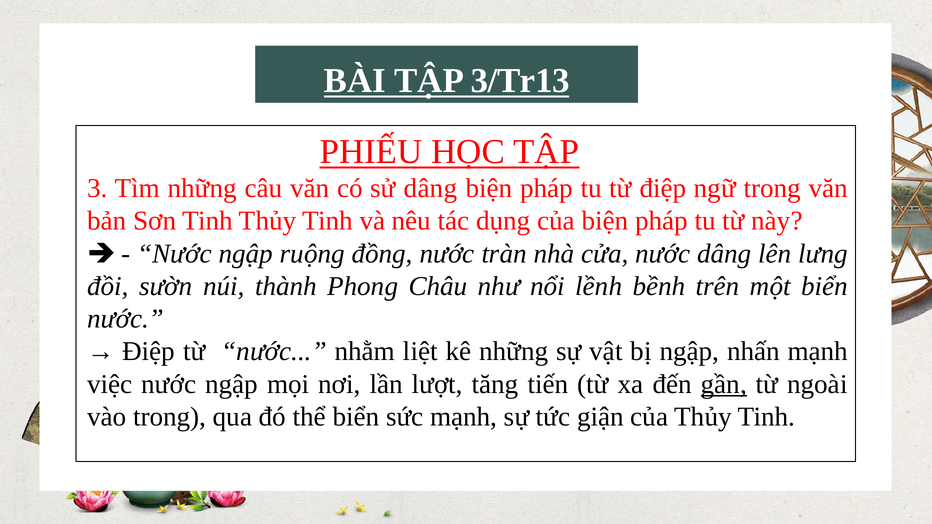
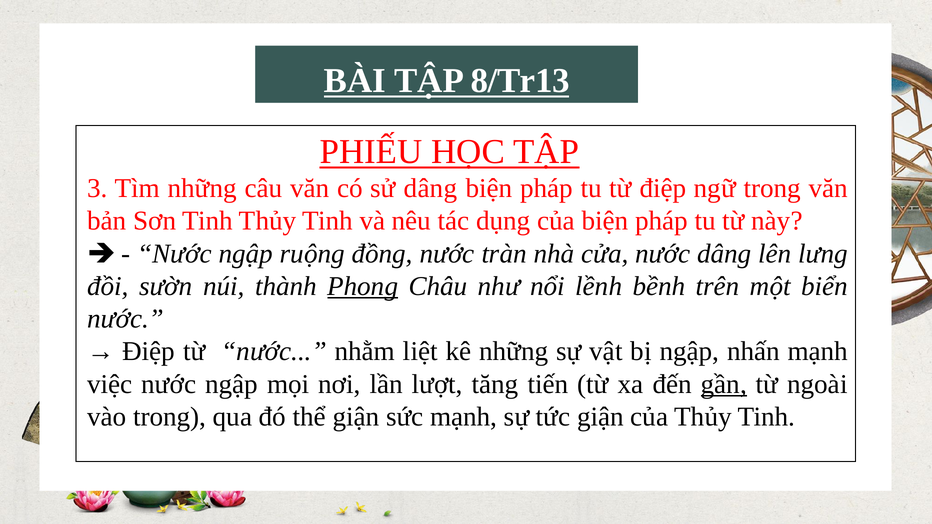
3/Tr13: 3/Tr13 -> 8/Tr13
Phong underline: none -> present
thể biển: biển -> giận
